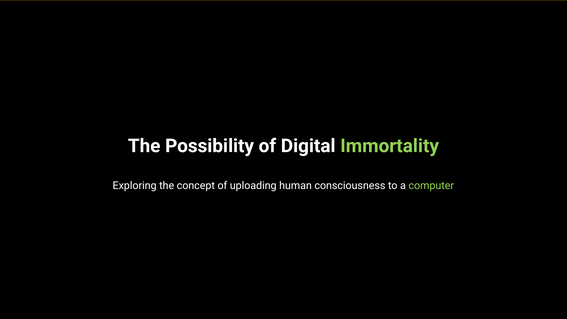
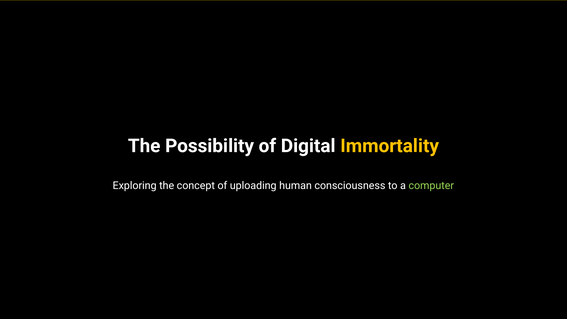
Immortality colour: light green -> yellow
